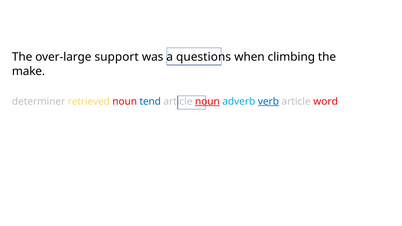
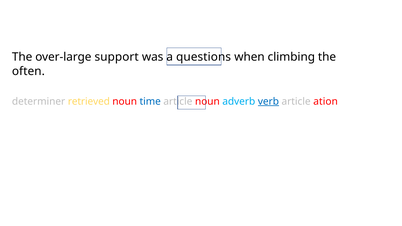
make: make -> often
tend: tend -> time
noun at (207, 102) underline: present -> none
word: word -> ation
